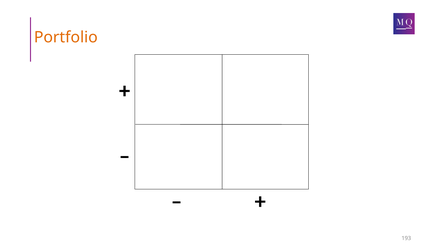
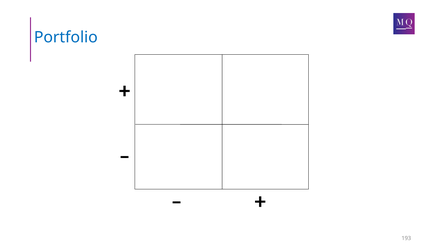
Portfolio colour: orange -> blue
